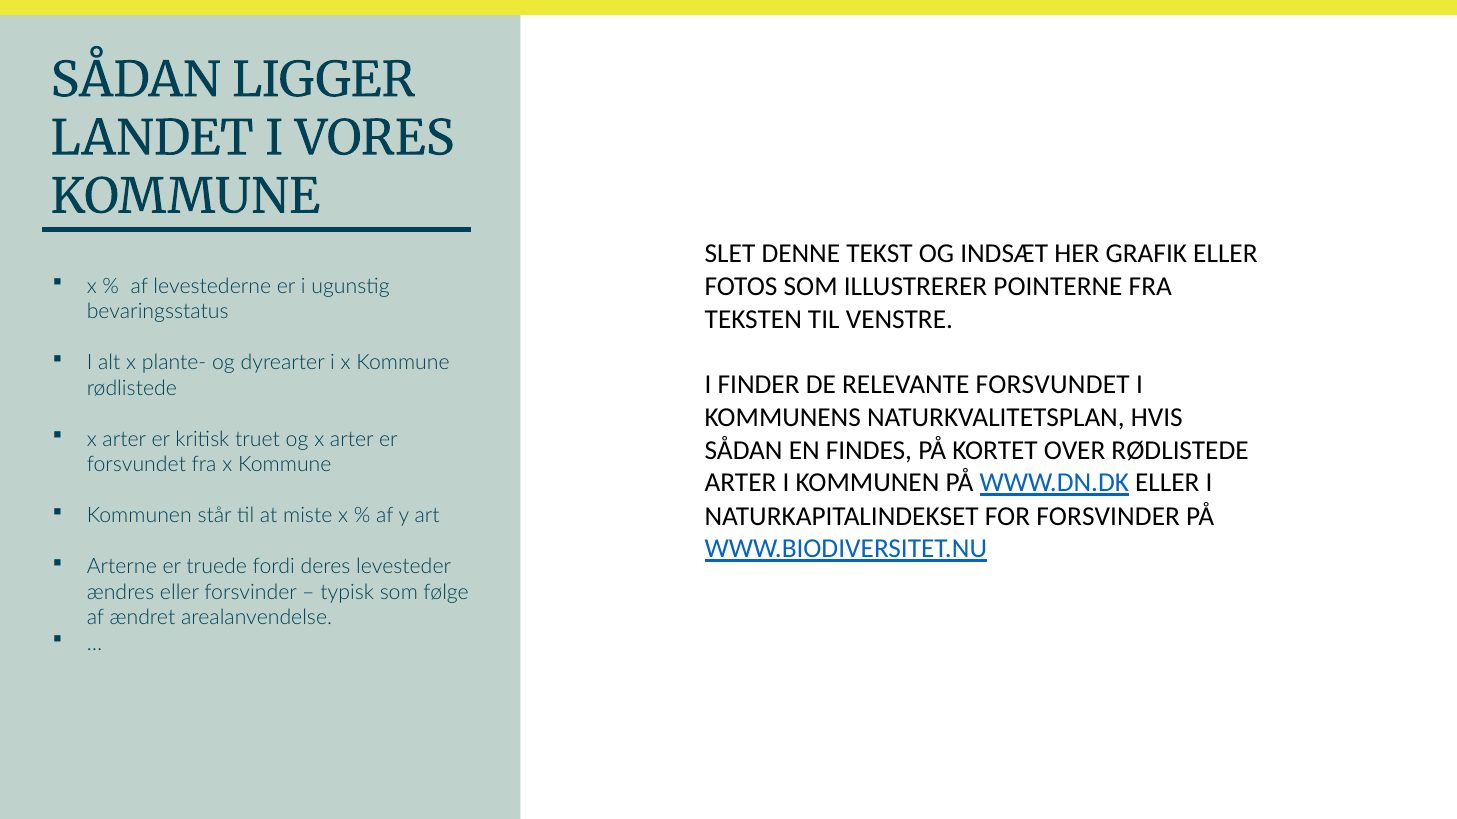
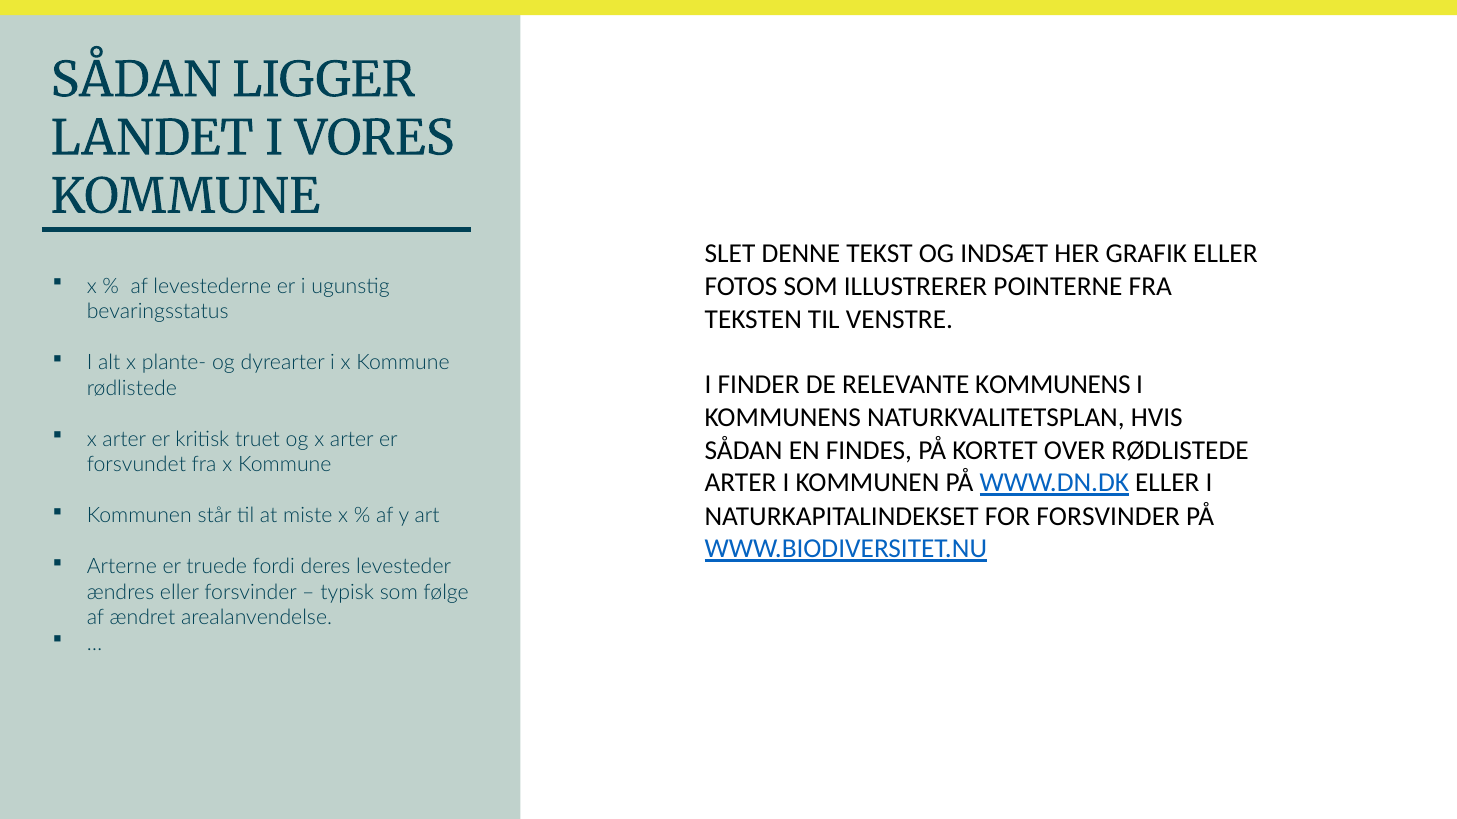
RELEVANTE FORSVUNDET: FORSVUNDET -> KOMMUNENS
